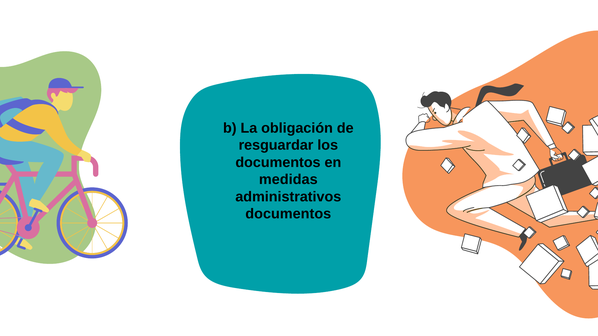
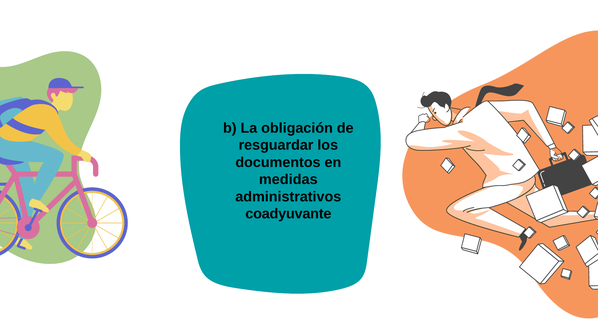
documentos at (288, 214): documentos -> coadyuvante
